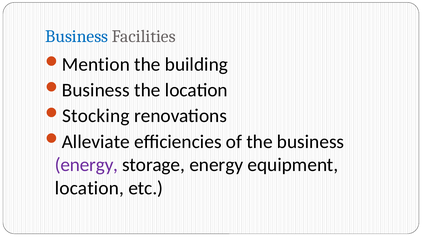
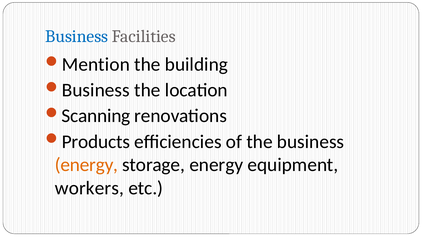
Stocking: Stocking -> Scanning
Alleviate: Alleviate -> Products
energy at (86, 165) colour: purple -> orange
location at (89, 188): location -> workers
